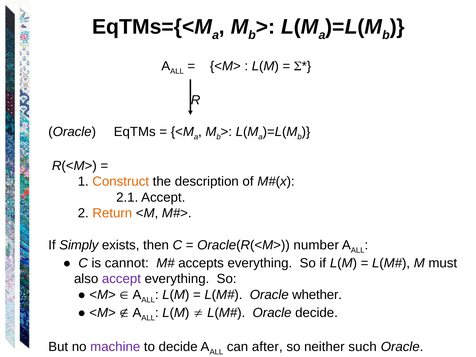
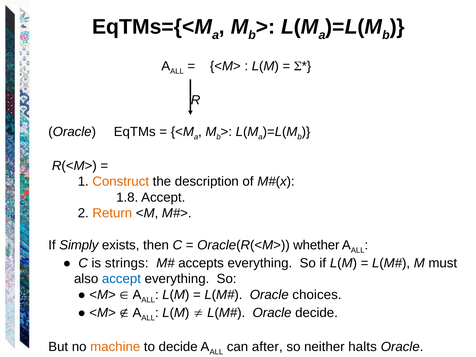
2.1: 2.1 -> 1.8
number: number -> whether
cannot: cannot -> strings
accept at (121, 279) colour: purple -> blue
whether: whether -> choices
machine colour: purple -> orange
such: such -> halts
